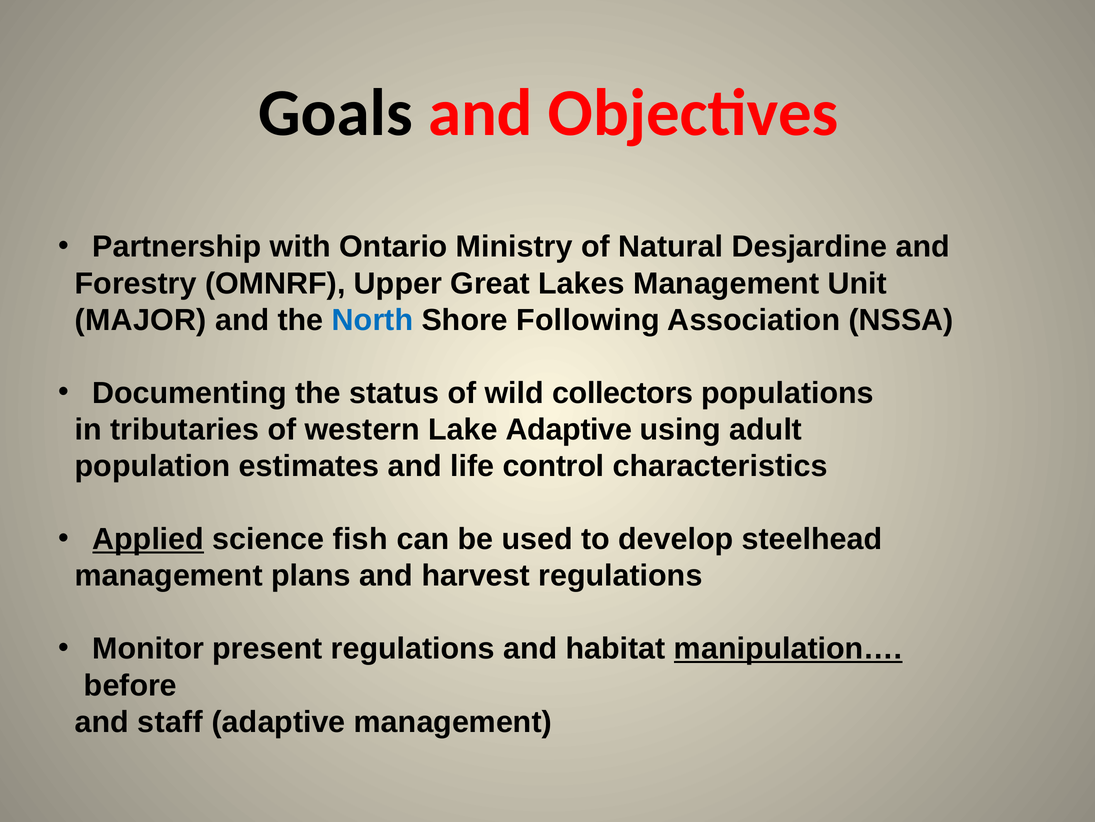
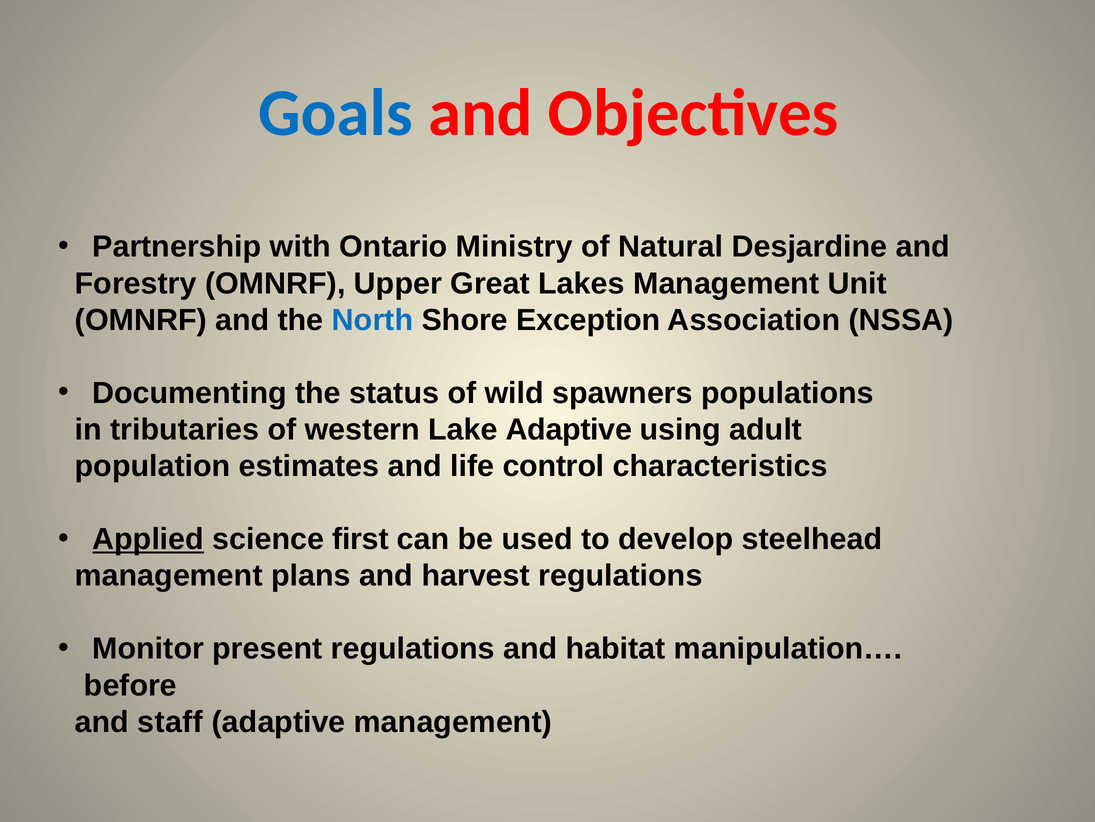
Goals colour: black -> blue
MAJOR at (141, 320): MAJOR -> OMNRF
Following: Following -> Exception
collectors: collectors -> spawners
fish: fish -> first
manipulation… underline: present -> none
